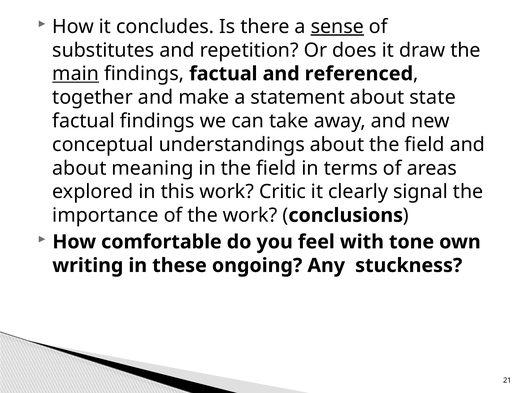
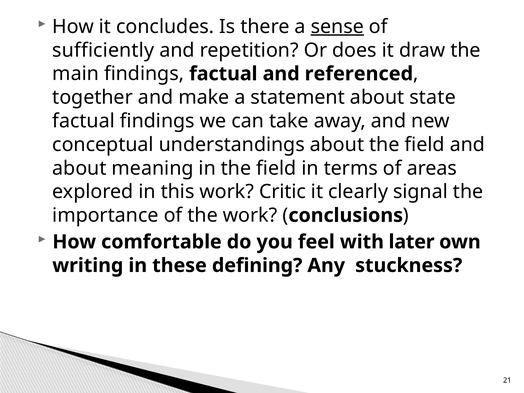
substitutes: substitutes -> sufficiently
main underline: present -> none
tone: tone -> later
ongoing: ongoing -> defining
